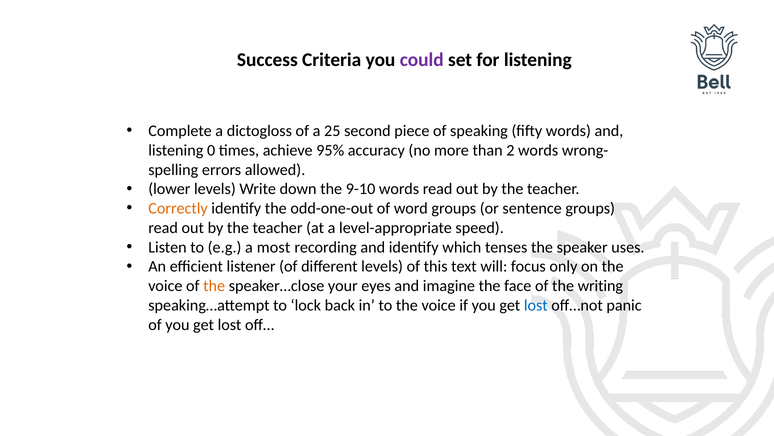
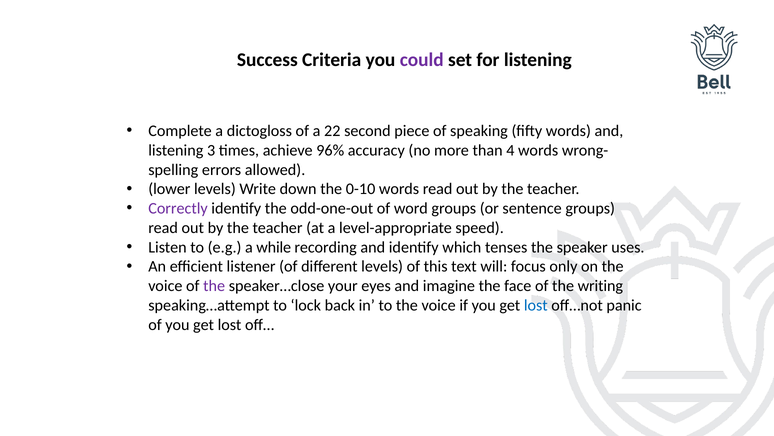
25: 25 -> 22
0: 0 -> 3
95%: 95% -> 96%
2: 2 -> 4
9-10: 9-10 -> 0-10
Correctly colour: orange -> purple
most: most -> while
the at (214, 286) colour: orange -> purple
